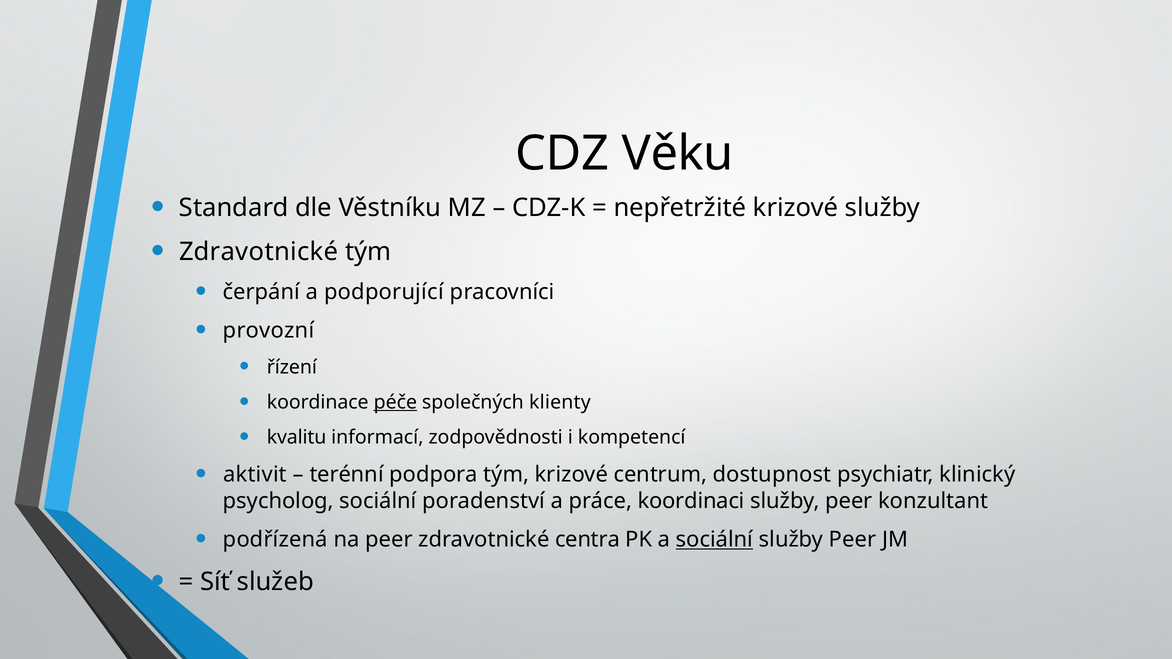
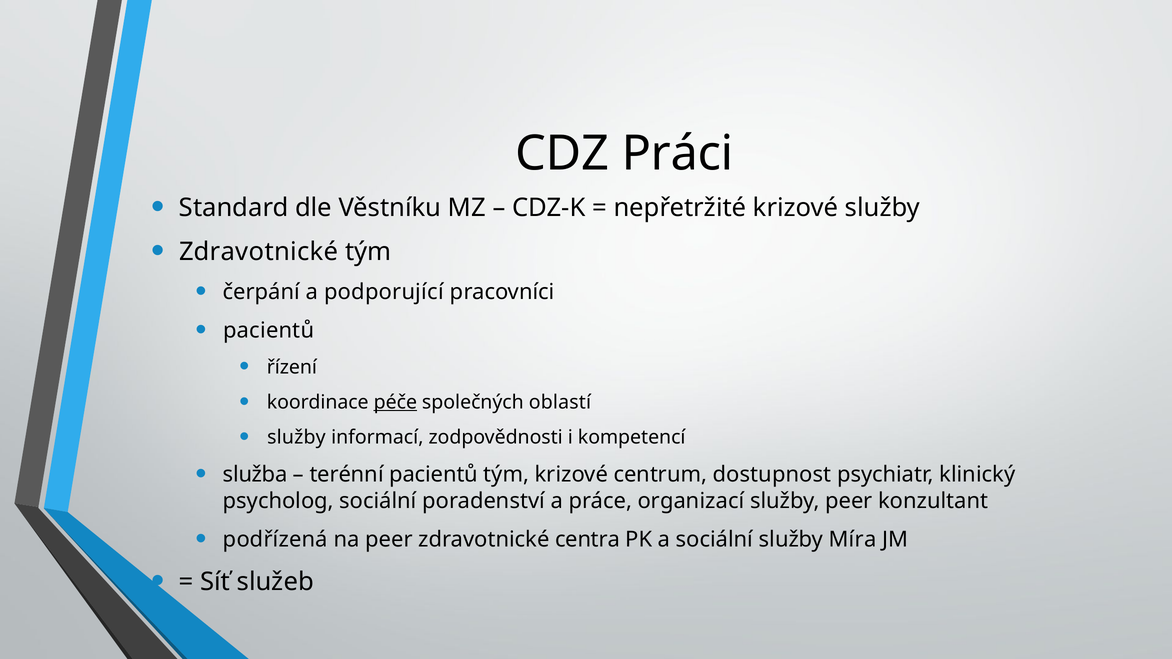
Věku: Věku -> Práci
provozní at (269, 331): provozní -> pacientů
klienty: klienty -> oblastí
kvalitu at (297, 438): kvalitu -> služby
aktivit: aktivit -> služba
terénní podpora: podpora -> pacientů
koordinaci: koordinaci -> organizací
sociální at (714, 540) underline: present -> none
Peer at (853, 540): Peer -> Míra
